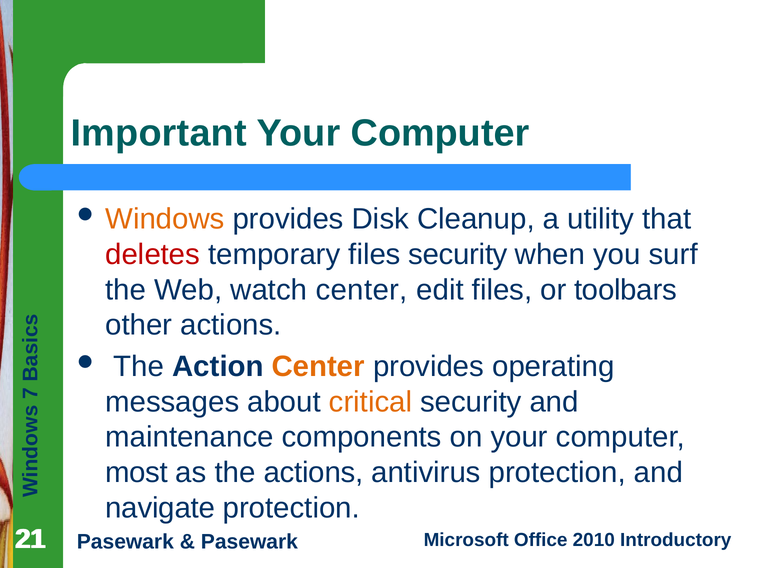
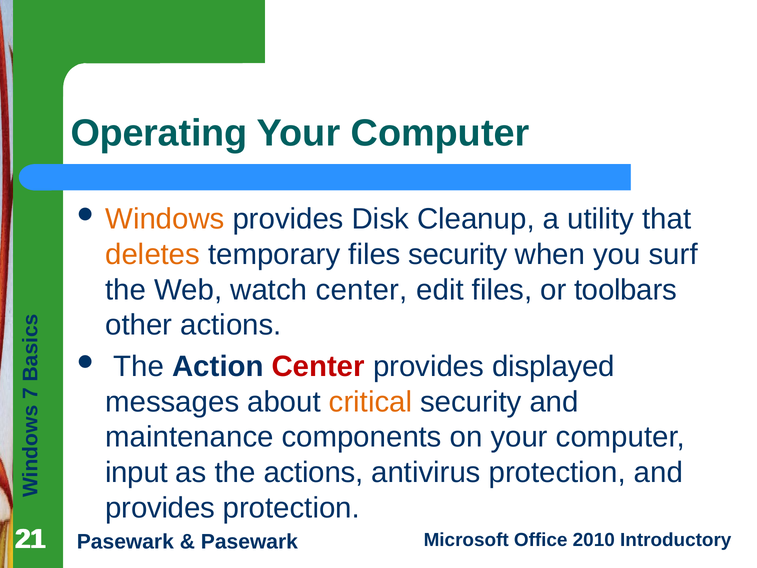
Important: Important -> Operating
deletes colour: red -> orange
Center at (318, 366) colour: orange -> red
operating: operating -> displayed
most: most -> input
navigate at (160, 508): navigate -> provides
